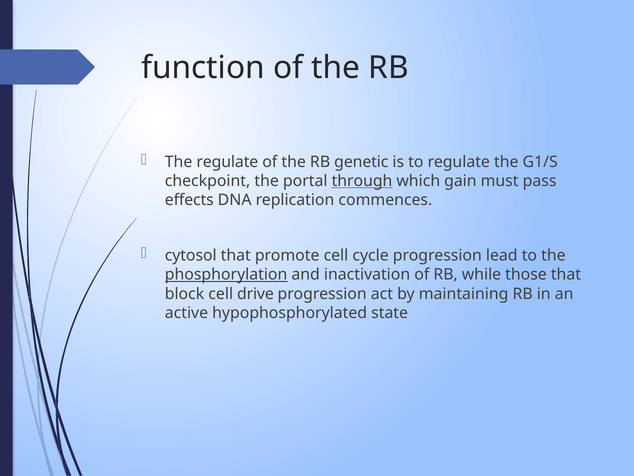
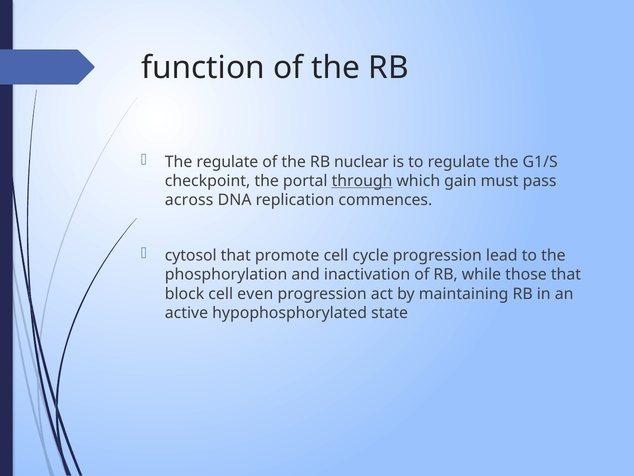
genetic: genetic -> nuclear
effects: effects -> across
phosphorylation underline: present -> none
drive: drive -> even
